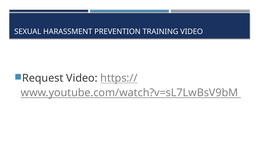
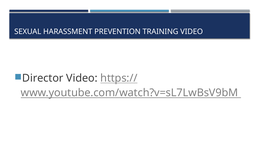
Request: Request -> Director
